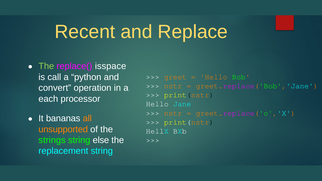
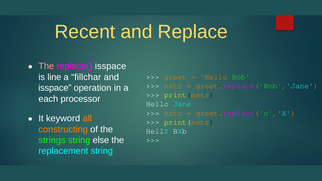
The at (46, 66) colour: light green -> pink
call: call -> line
python: python -> fillchar
convert at (55, 88): convert -> isspace
bananas: bananas -> keyword
unsupported: unsupported -> constructing
